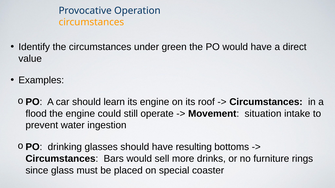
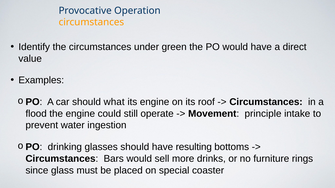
learn: learn -> what
situation: situation -> principle
